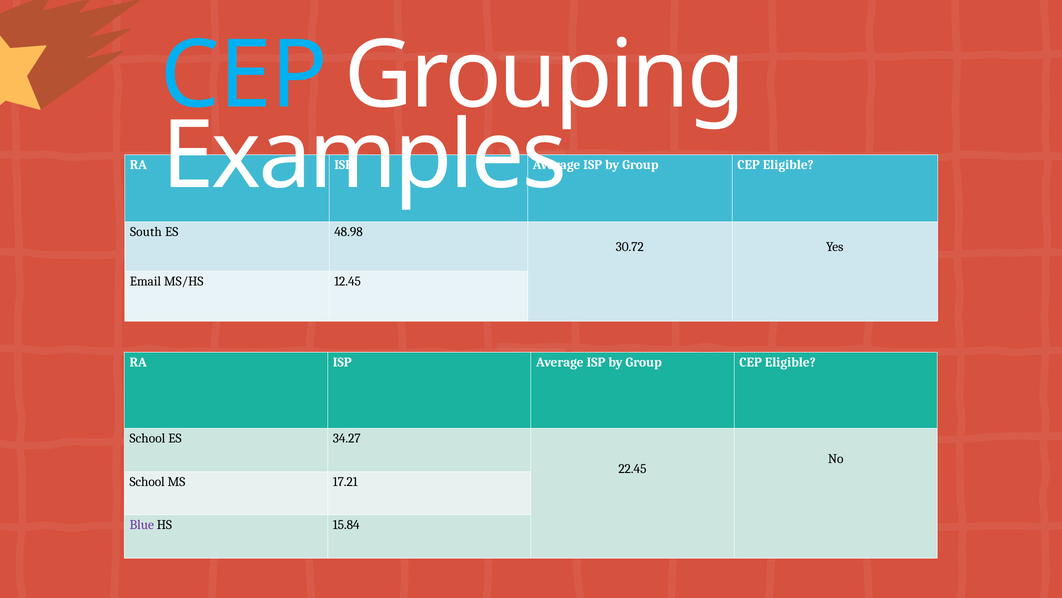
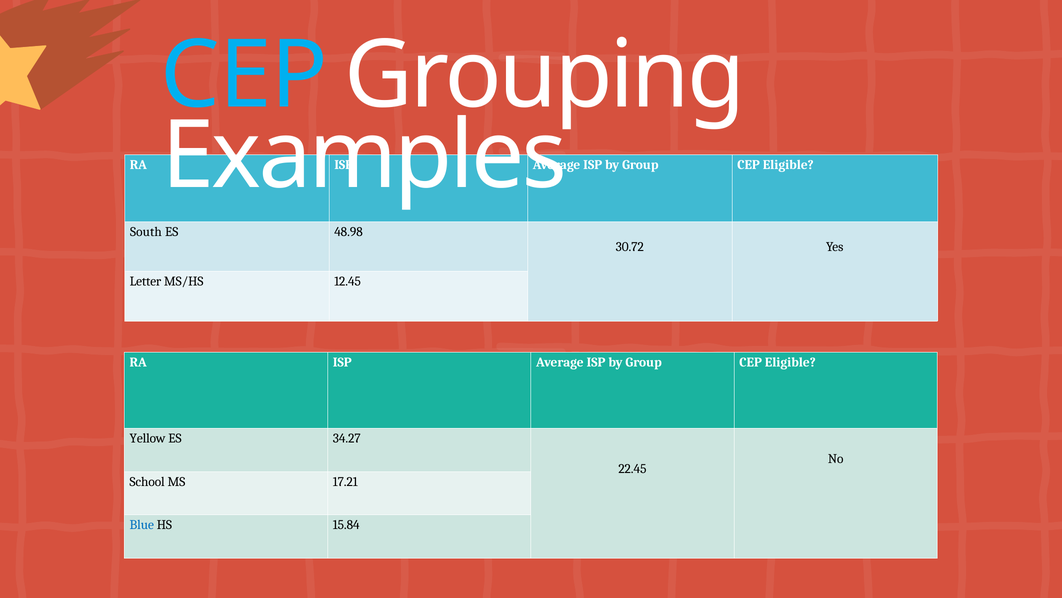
Email: Email -> Letter
School at (147, 438): School -> Yellow
Blue colour: purple -> blue
